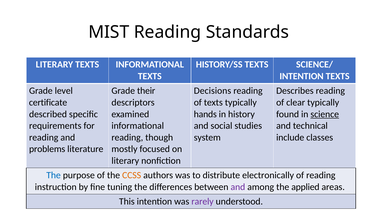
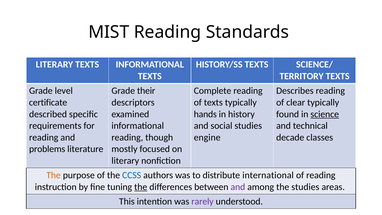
INTENTION at (302, 76): INTENTION -> TERRITORY
Decisions: Decisions -> Complete
system: system -> engine
include: include -> decade
The at (54, 175) colour: blue -> orange
CCSS colour: orange -> blue
electronically: electronically -> international
the at (141, 187) underline: none -> present
the applied: applied -> studies
